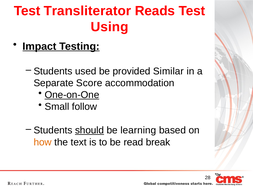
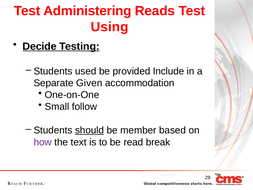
Transliterator: Transliterator -> Administering
Impact: Impact -> Decide
Similar: Similar -> Include
Score: Score -> Given
One-on-One underline: present -> none
learning: learning -> member
how colour: orange -> purple
